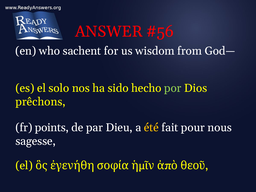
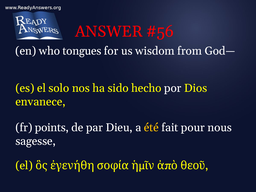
sachent: sachent -> tongues
por colour: light green -> white
prêchons: prêchons -> envanece
